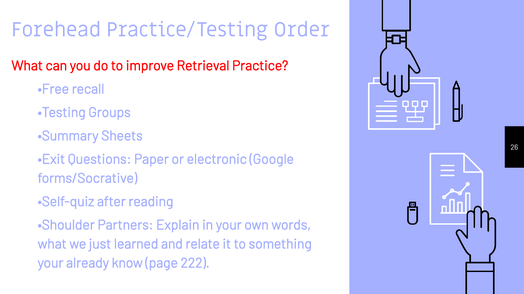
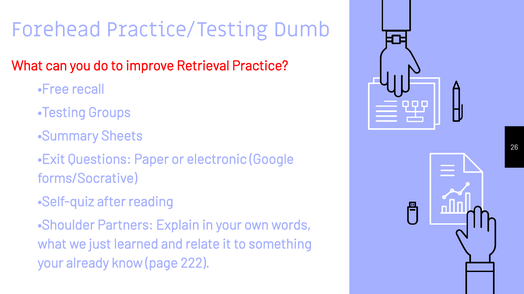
Order: Order -> Dumb
